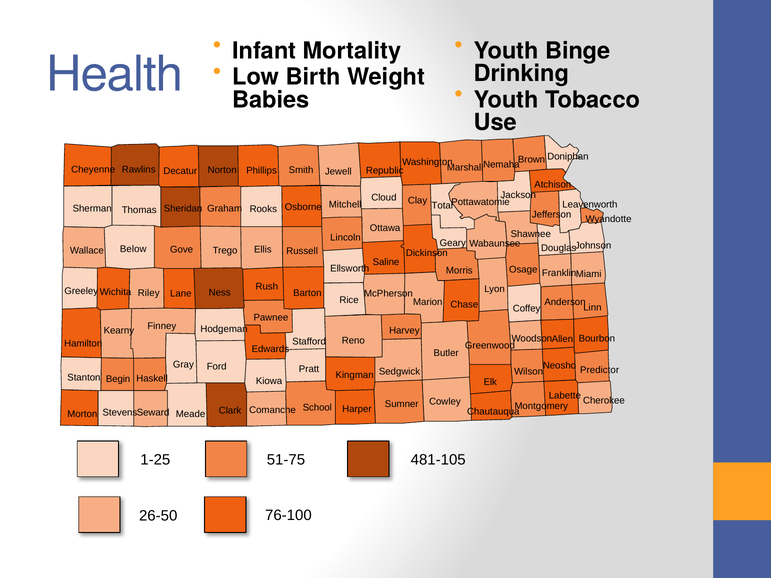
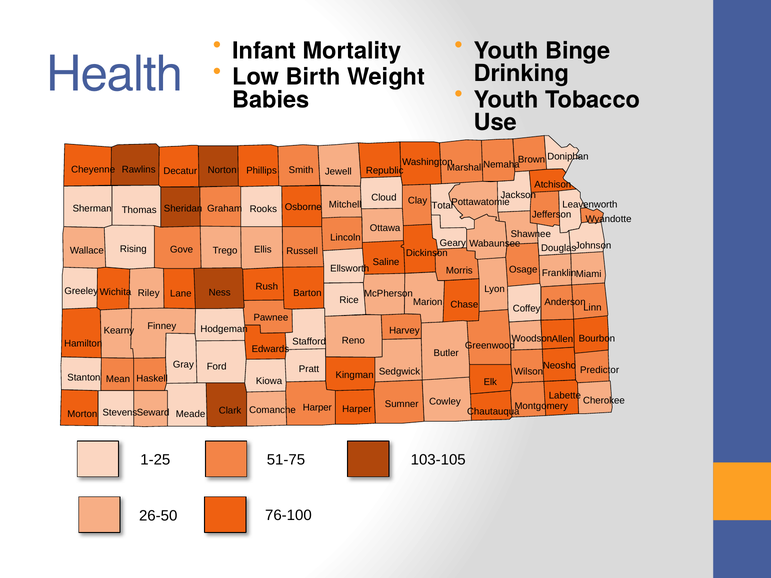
Below: Below -> Rising
Begin: Begin -> Mean
School at (317, 408): School -> Harper
481-105: 481-105 -> 103-105
